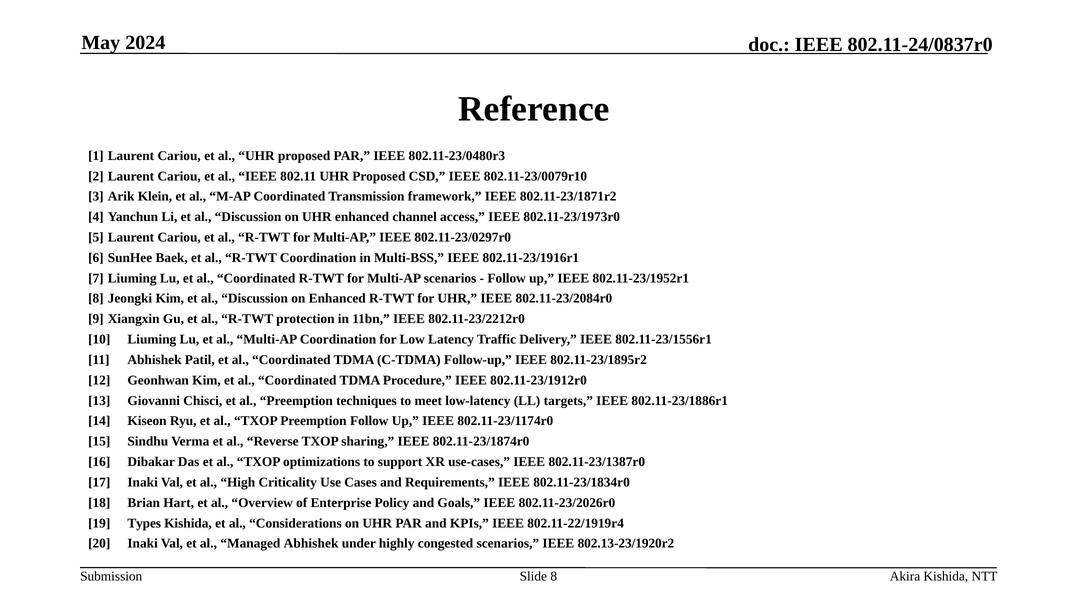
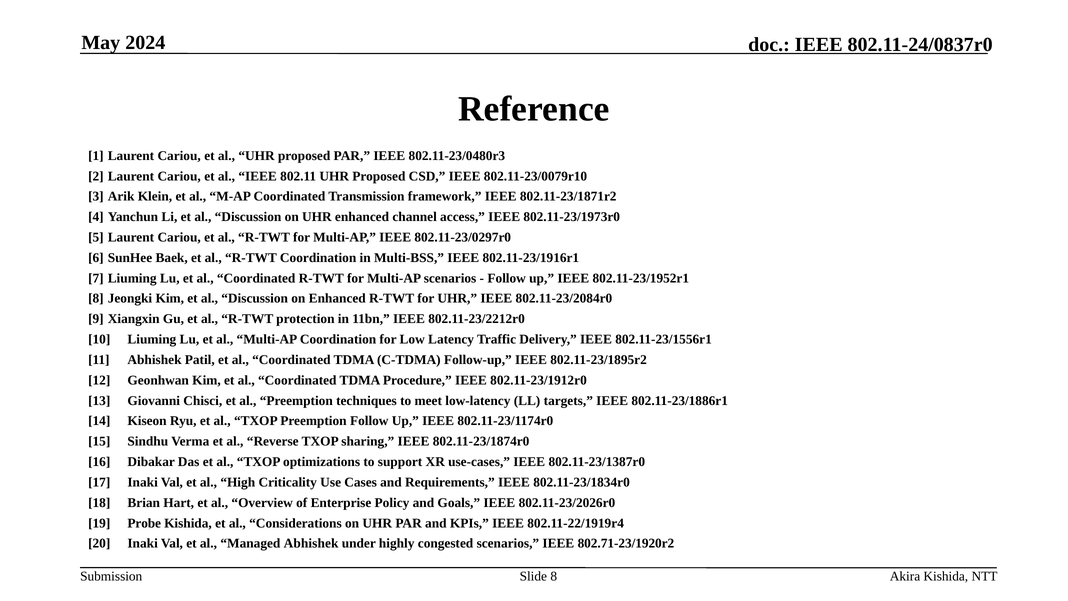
Types: Types -> Probe
802.13-23/1920r2: 802.13-23/1920r2 -> 802.71-23/1920r2
